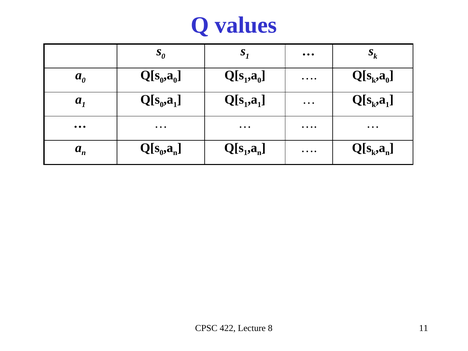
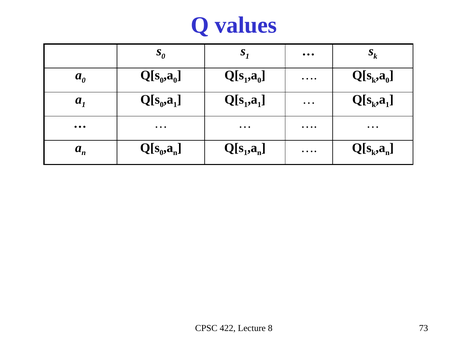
11: 11 -> 73
